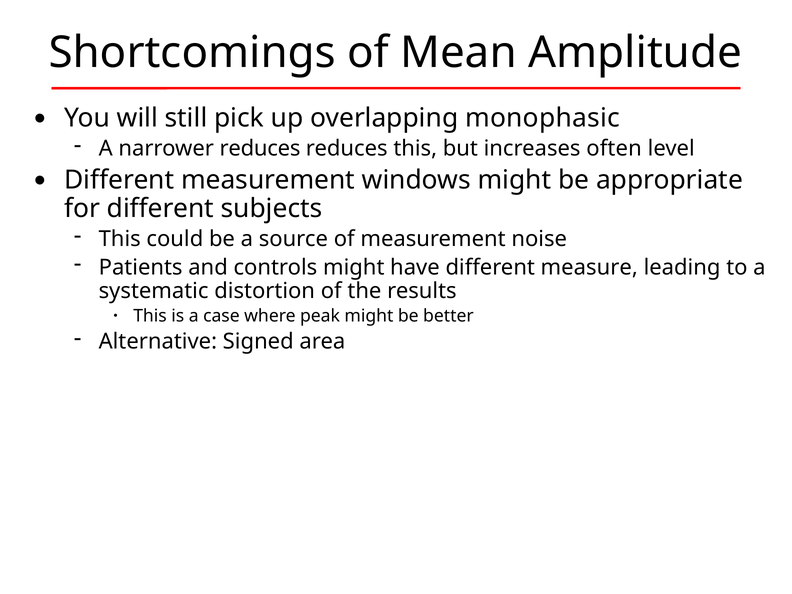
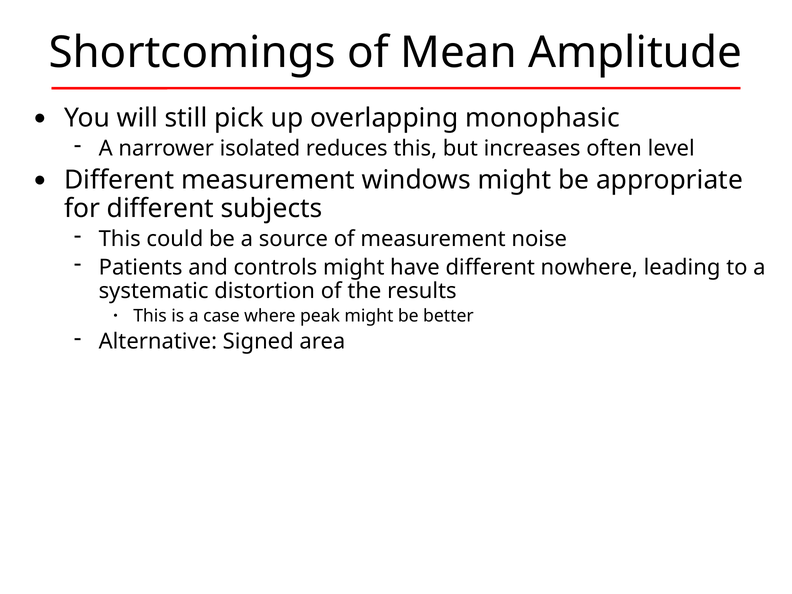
narrower reduces: reduces -> isolated
measure: measure -> nowhere
